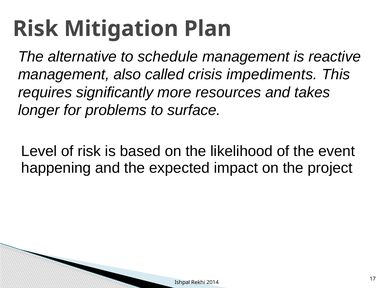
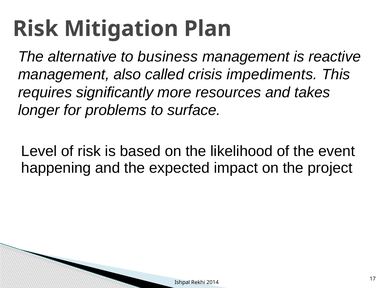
schedule: schedule -> business
